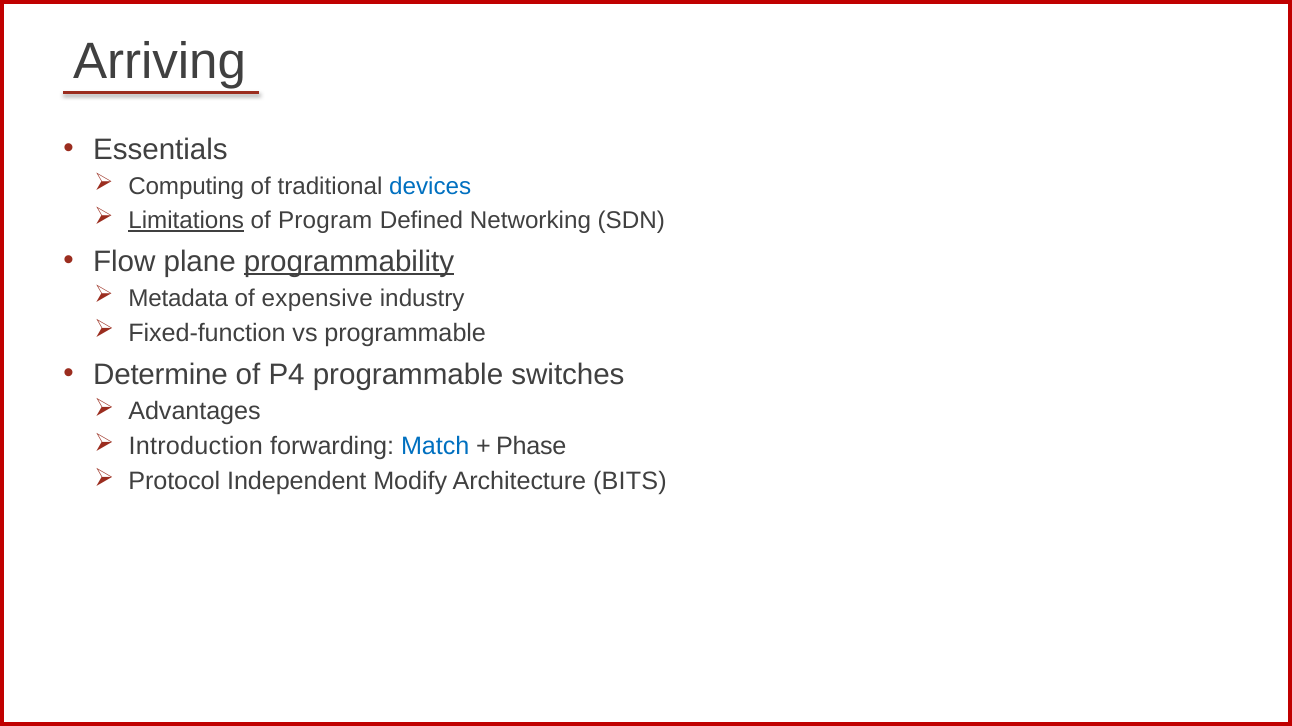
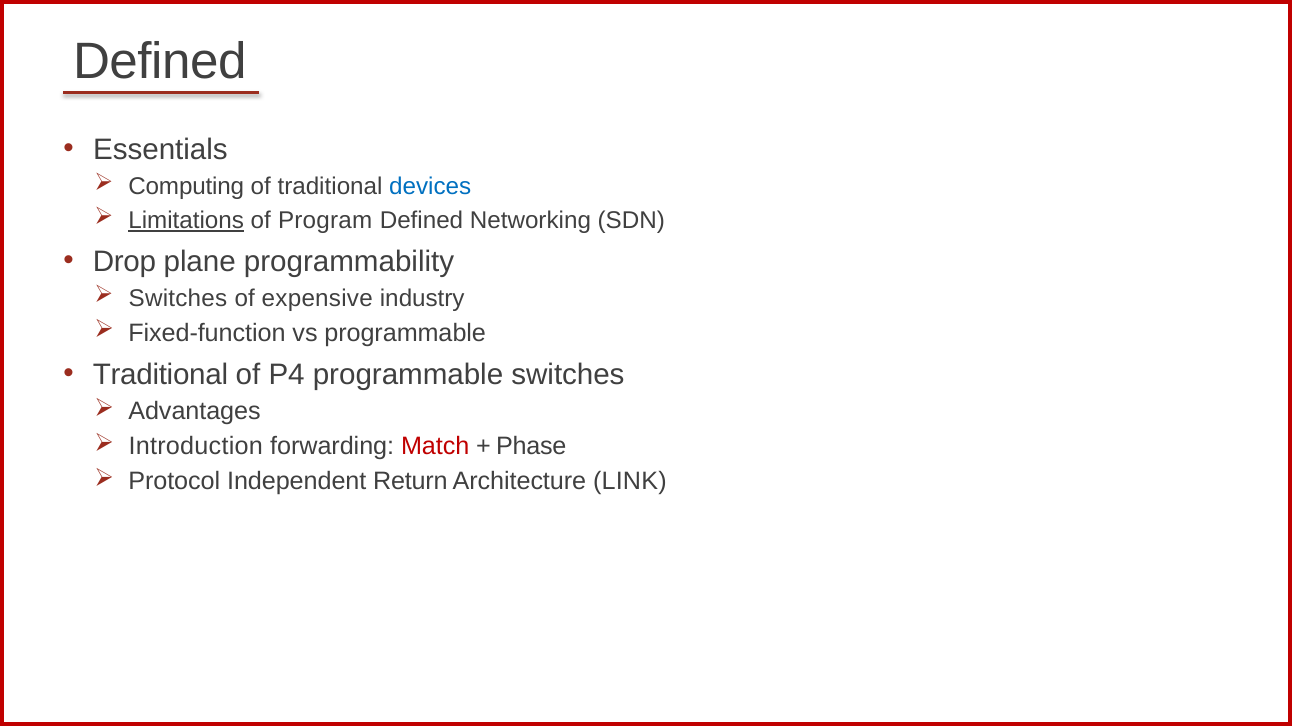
Arriving at (160, 62): Arriving -> Defined
Flow: Flow -> Drop
programmability underline: present -> none
Metadata at (178, 299): Metadata -> Switches
Determine at (160, 375): Determine -> Traditional
Match colour: blue -> red
Modify: Modify -> Return
BITS: BITS -> LINK
